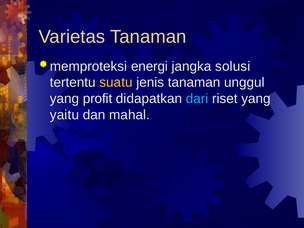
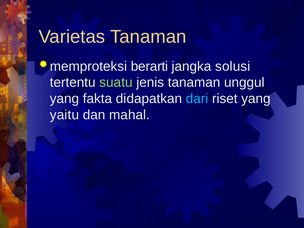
energi: energi -> berarti
suatu colour: yellow -> light green
profit: profit -> fakta
